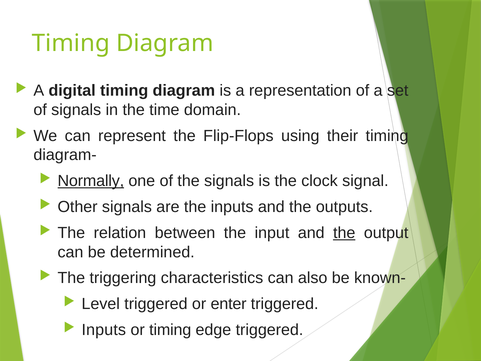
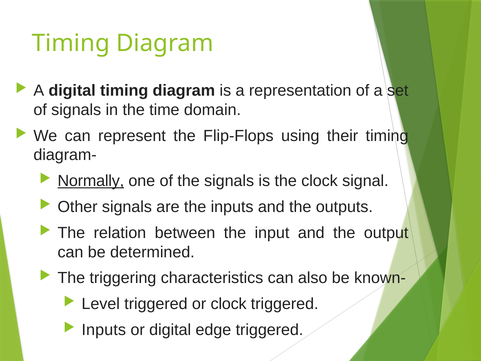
the at (344, 233) underline: present -> none
or enter: enter -> clock
or timing: timing -> digital
